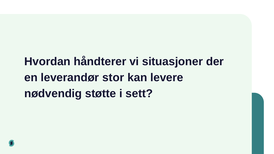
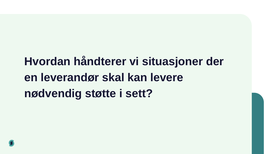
stor: stor -> skal
